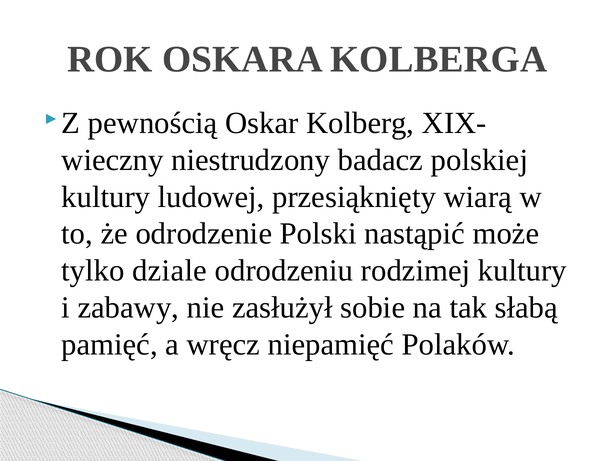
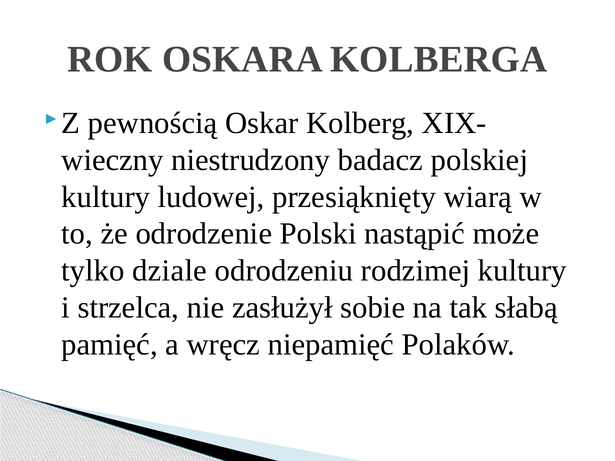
zabawy: zabawy -> strzelca
